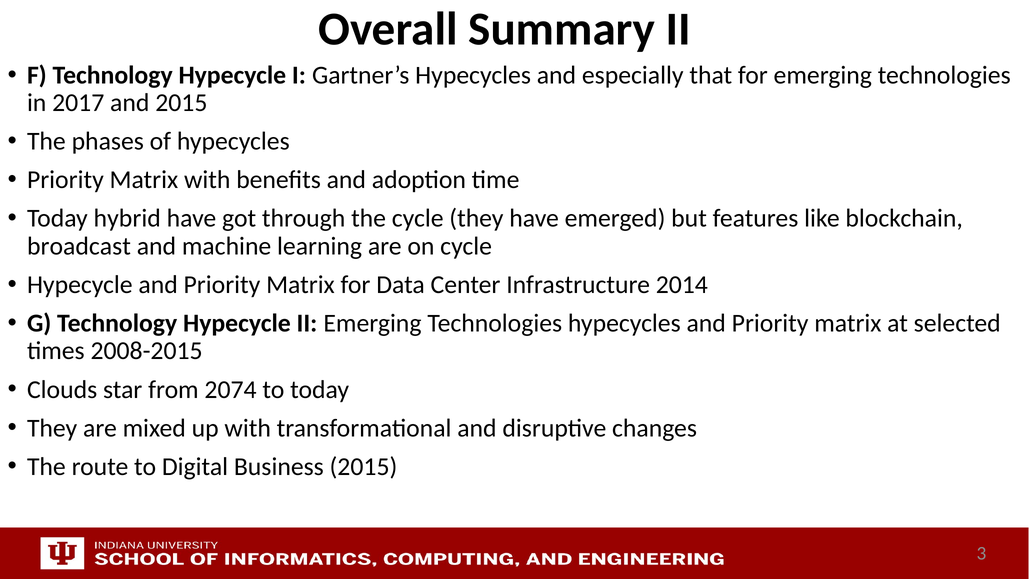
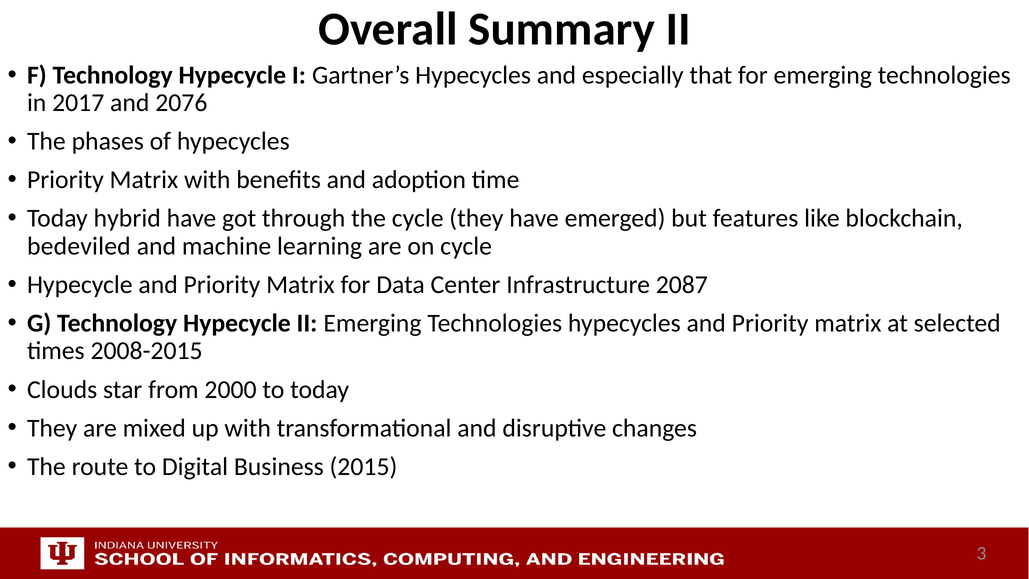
and 2015: 2015 -> 2076
broadcast: broadcast -> bedeviled
2014: 2014 -> 2087
2074: 2074 -> 2000
